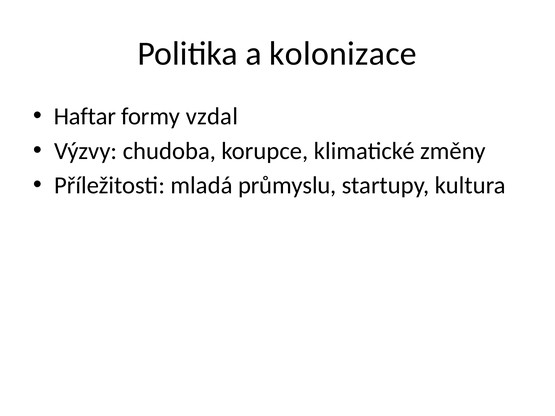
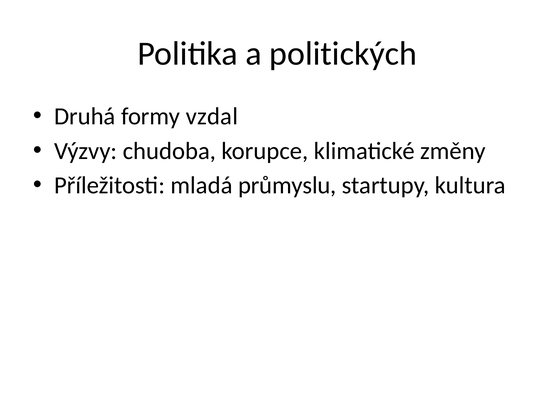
kolonizace: kolonizace -> politických
Haftar: Haftar -> Druhá
